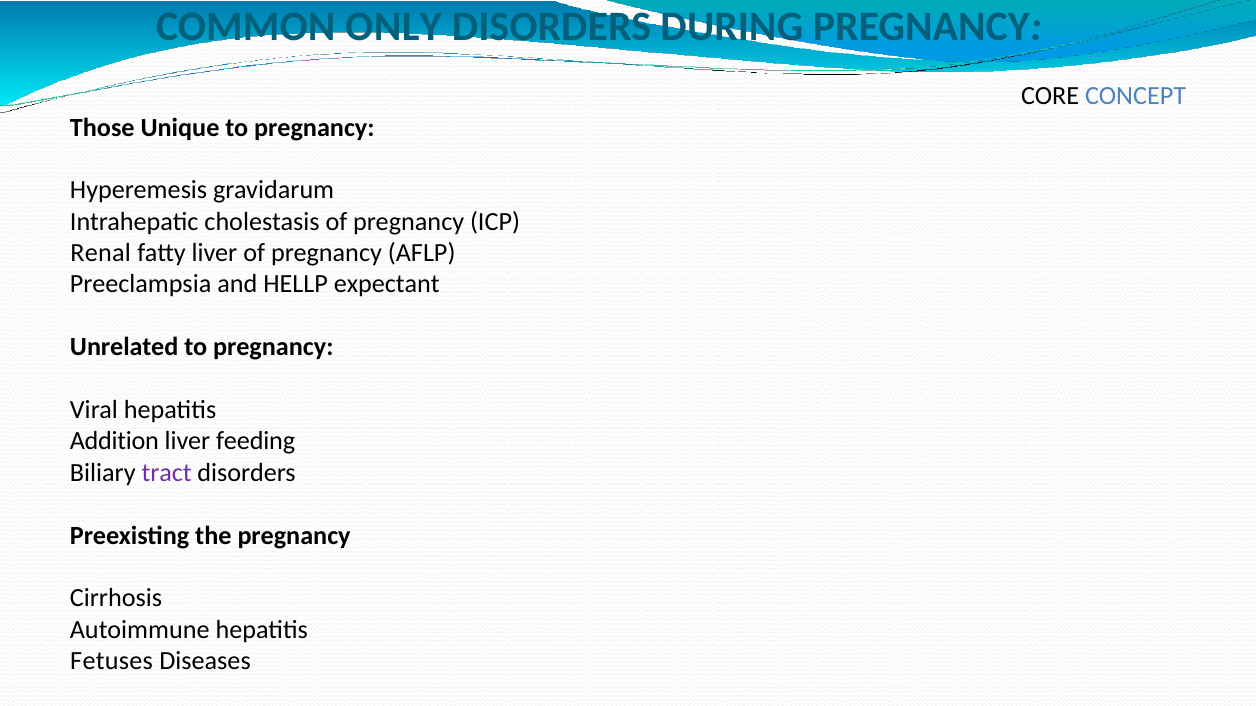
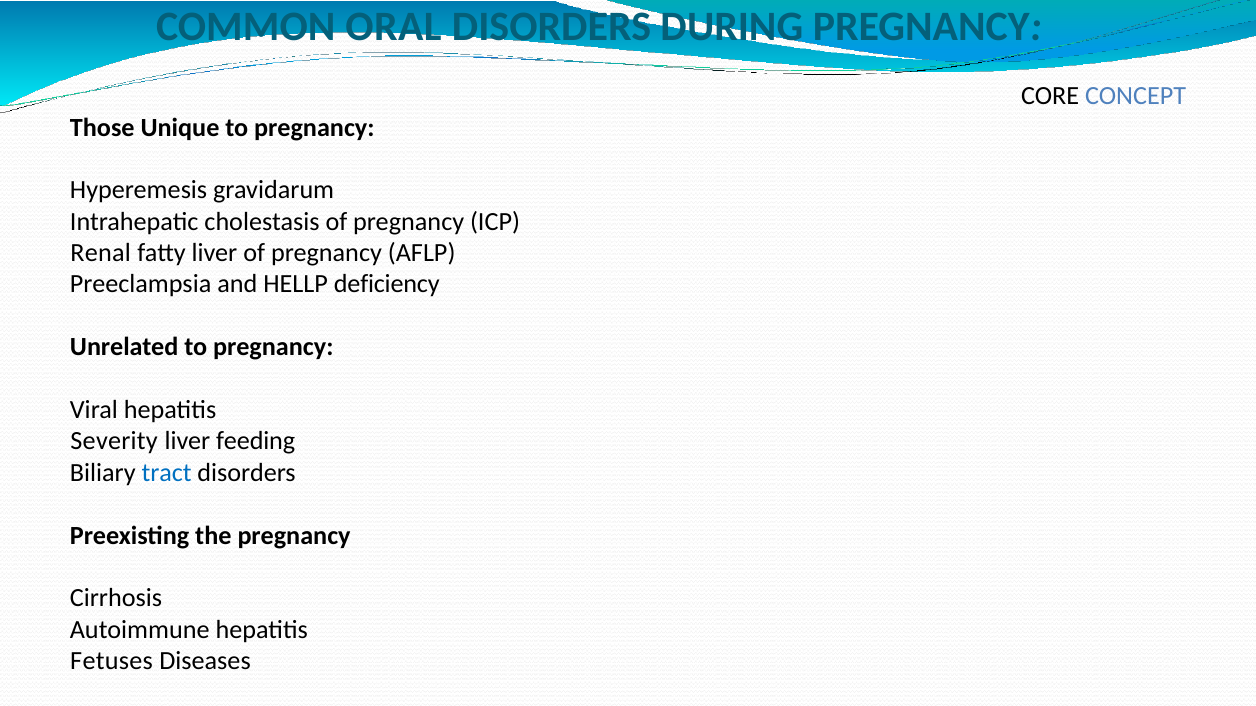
ONLY: ONLY -> ORAL
expectant: expectant -> deficiency
Addition: Addition -> Severity
tract colour: purple -> blue
